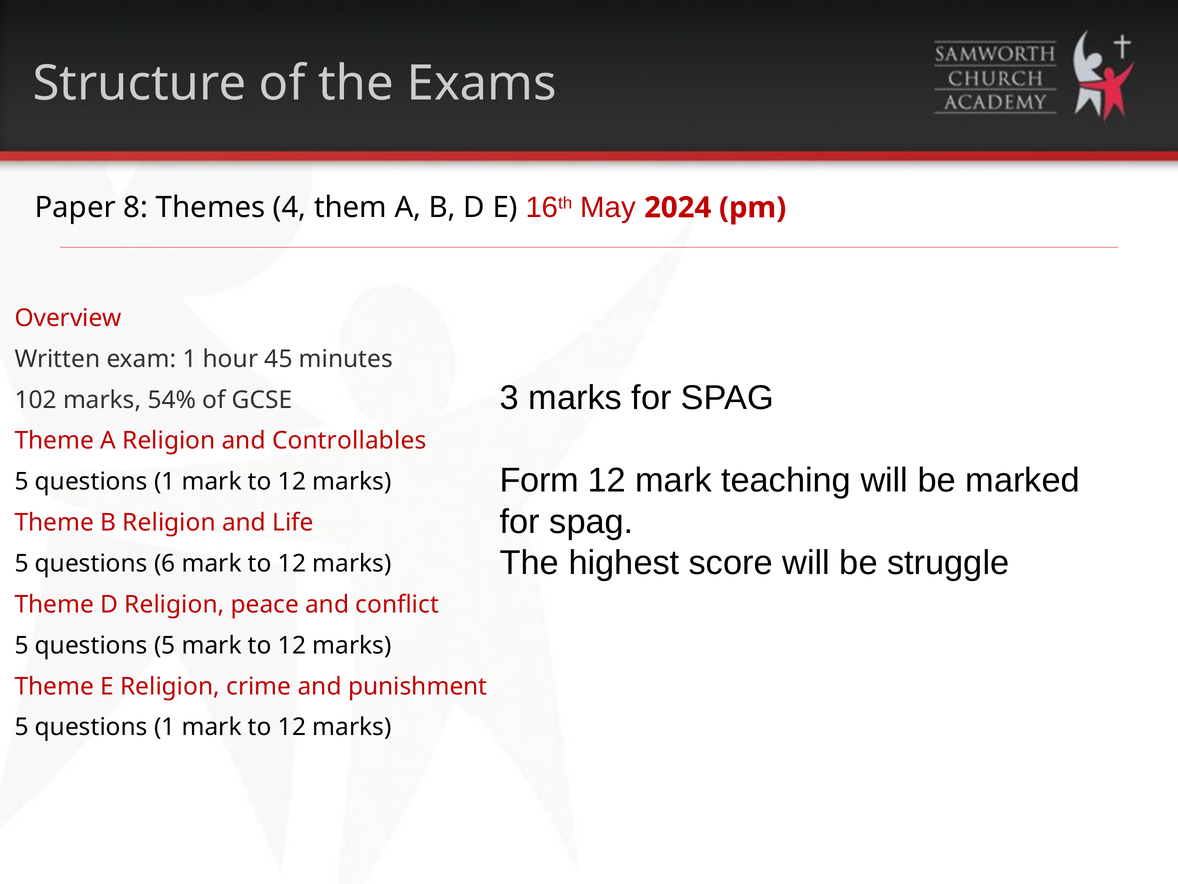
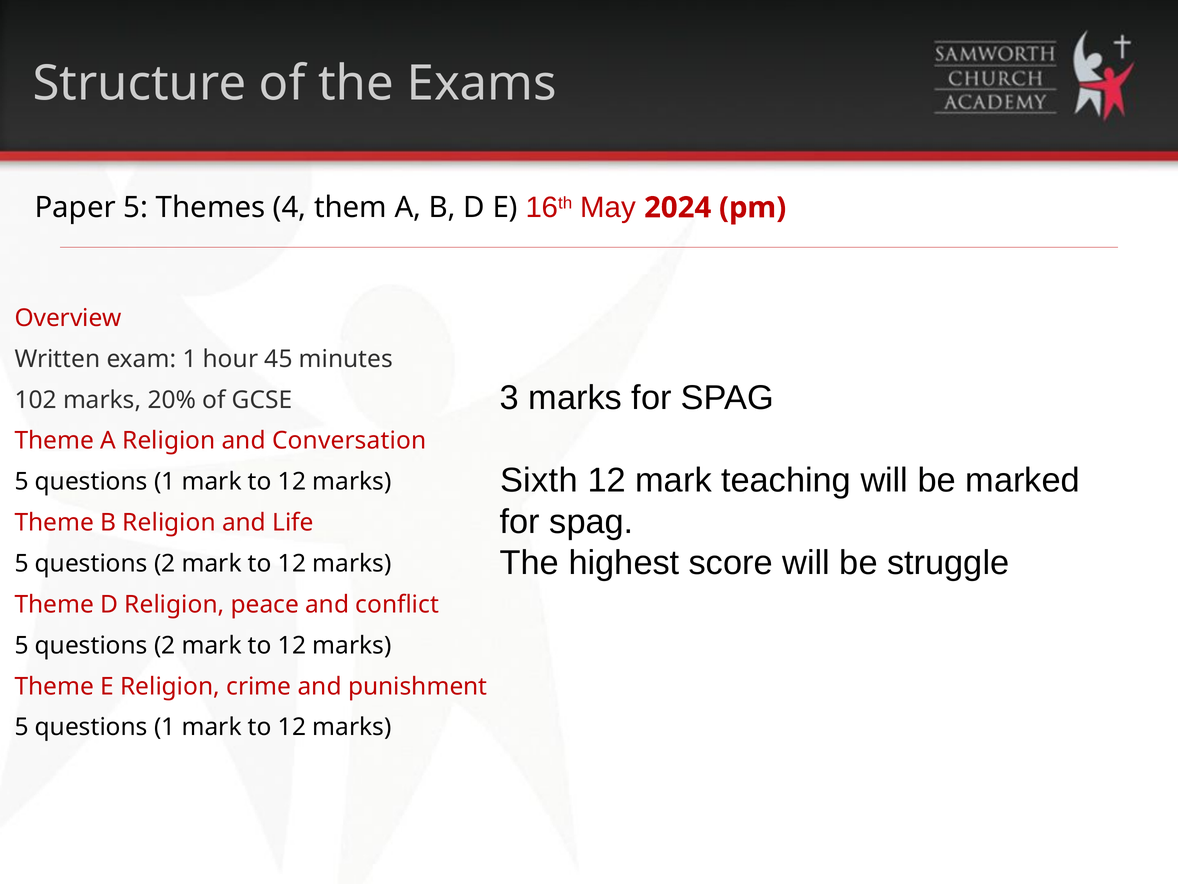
Paper 8: 8 -> 5
54%: 54% -> 20%
Controllables: Controllables -> Conversation
Form: Form -> Sixth
6 at (165, 563): 6 -> 2
5 at (165, 645): 5 -> 2
